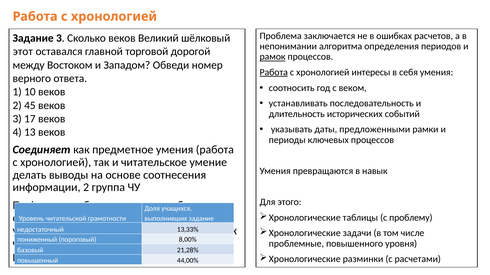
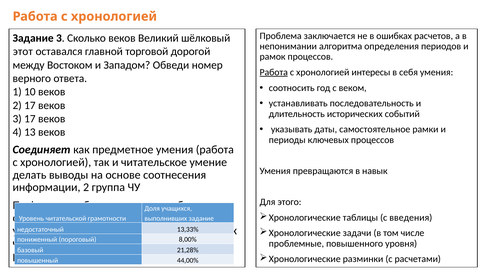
рамок underline: present -> none
2 45: 45 -> 17
предложенными: предложенными -> самостоятельное
проблему: проблему -> введения
